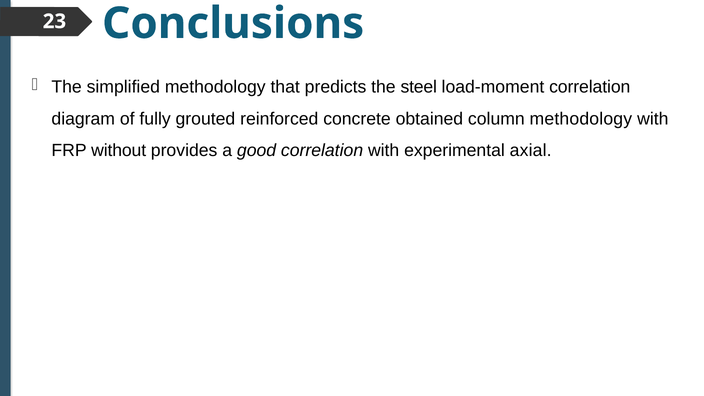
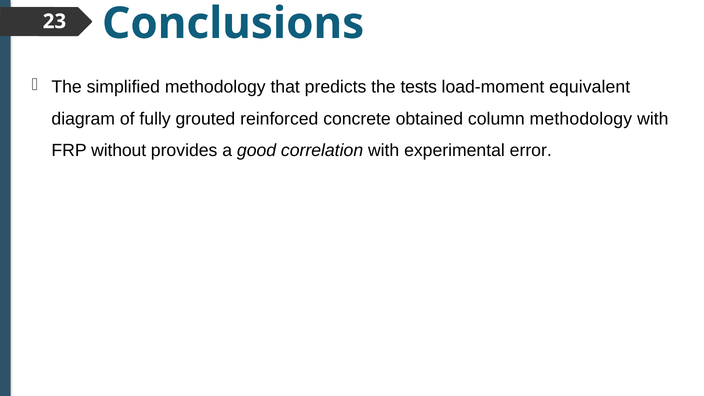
steel: steel -> tests
load-moment correlation: correlation -> equivalent
axial: axial -> error
